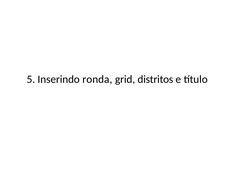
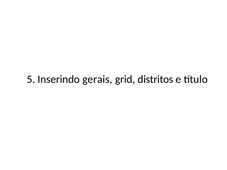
ronda: ronda -> gerais
